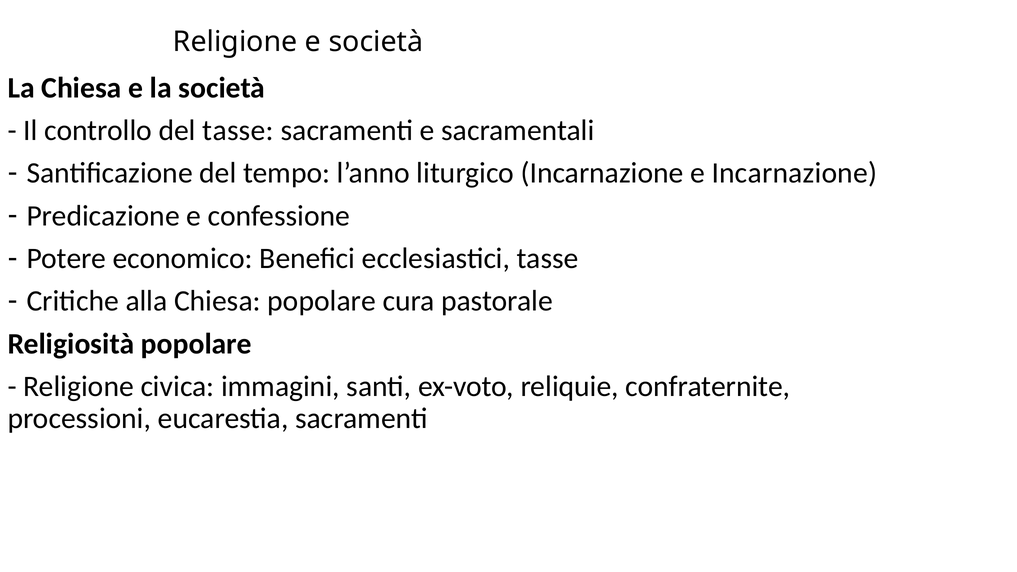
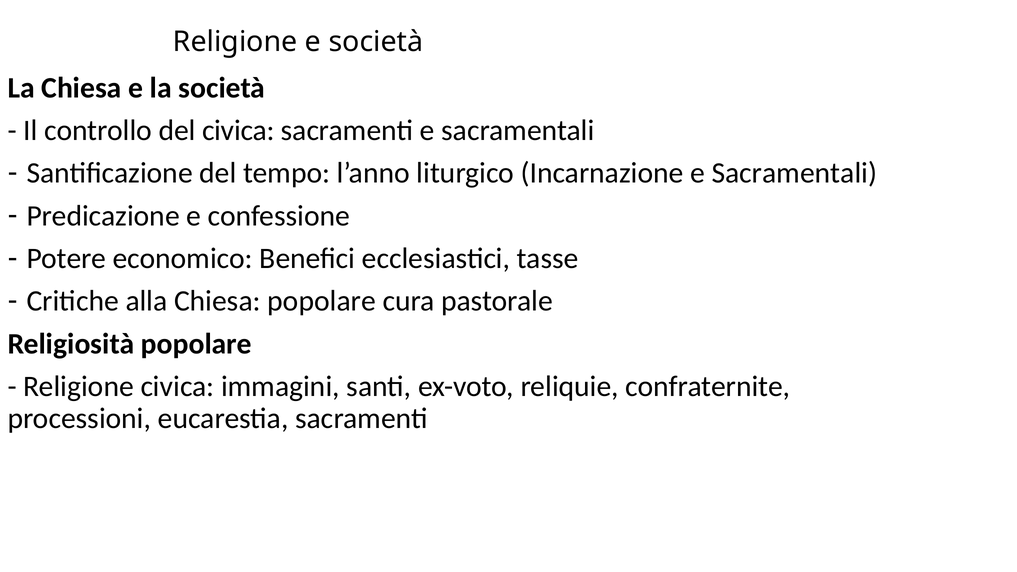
del tasse: tasse -> civica
Incarnazione e Incarnazione: Incarnazione -> Sacramentali
